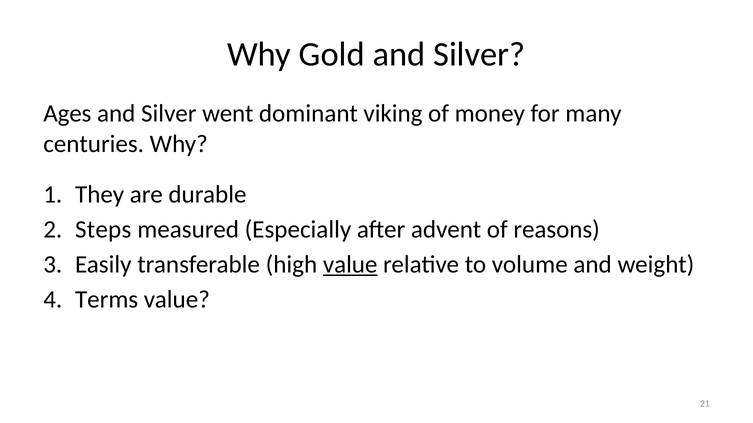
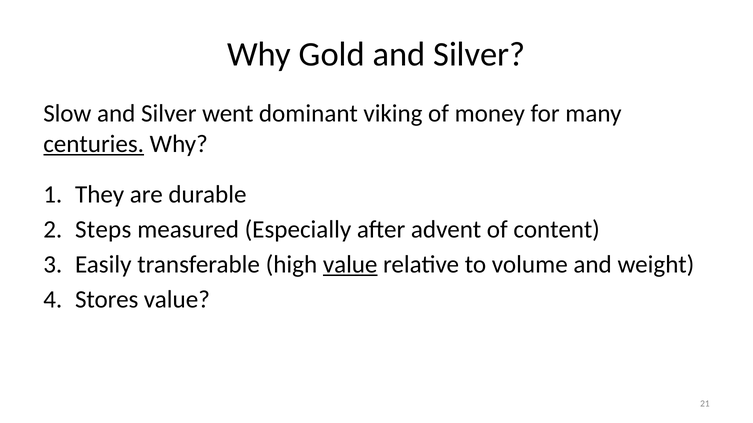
Ages: Ages -> Slow
centuries underline: none -> present
reasons: reasons -> content
Terms: Terms -> Stores
